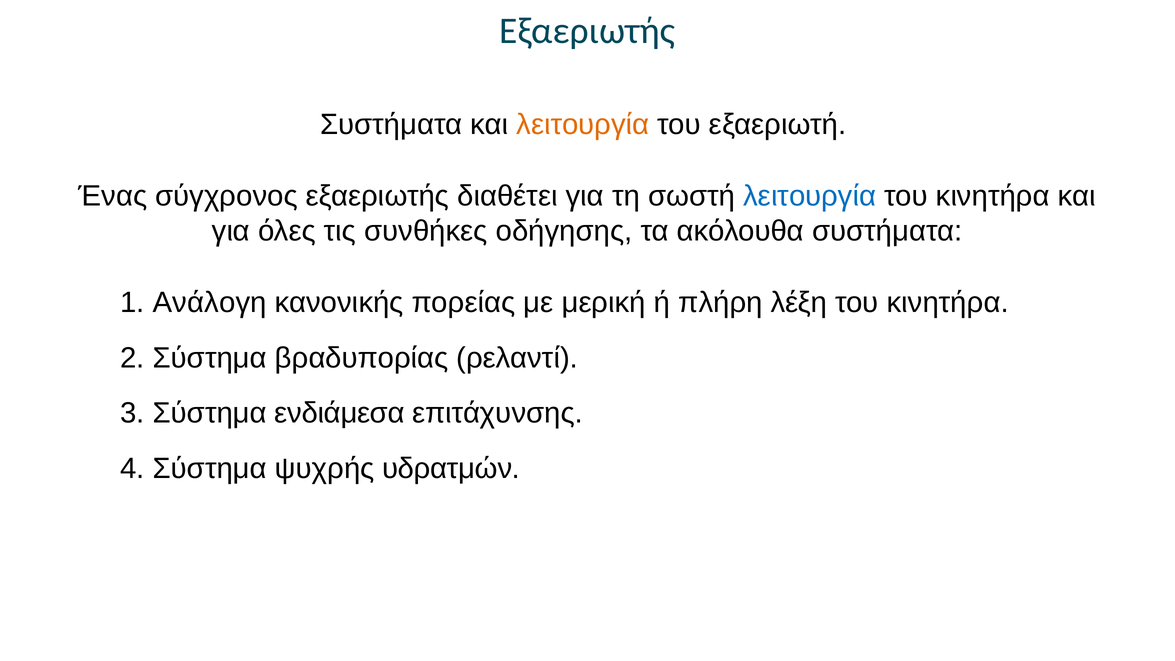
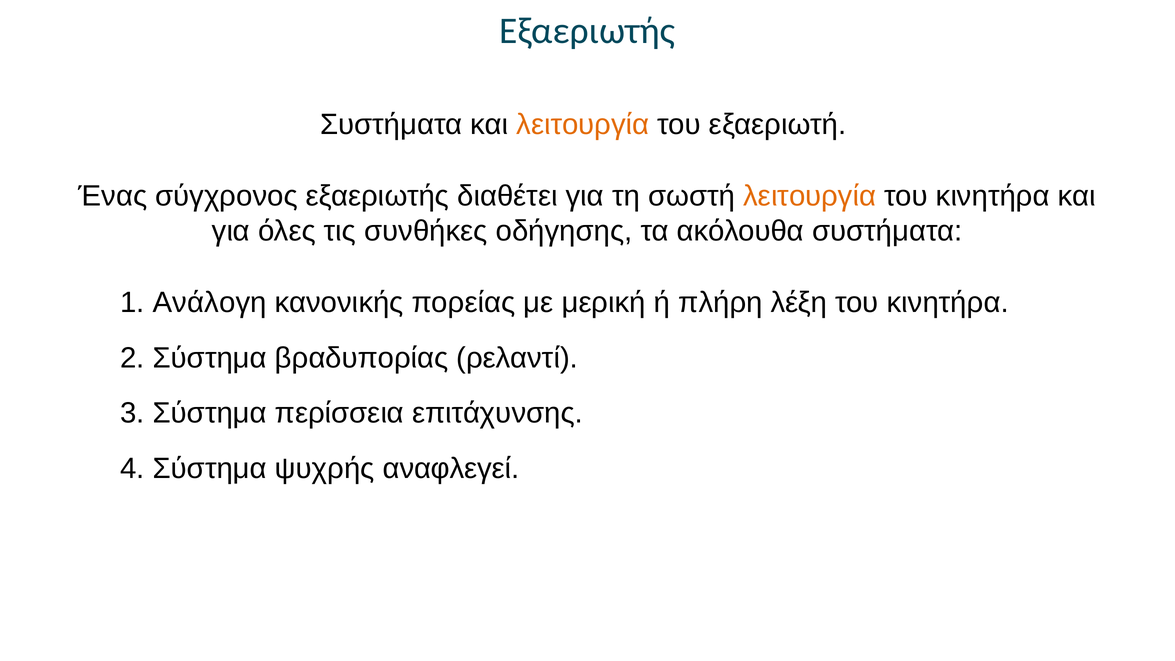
λειτουργία at (810, 196) colour: blue -> orange
ενδιάμεσα: ενδιάμεσα -> περίσσεια
υδρατμών: υδρατμών -> αναφλεγεί
